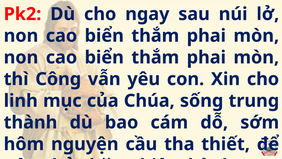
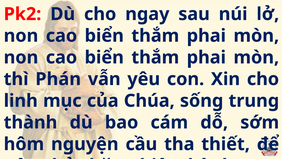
Công: Công -> Phán
